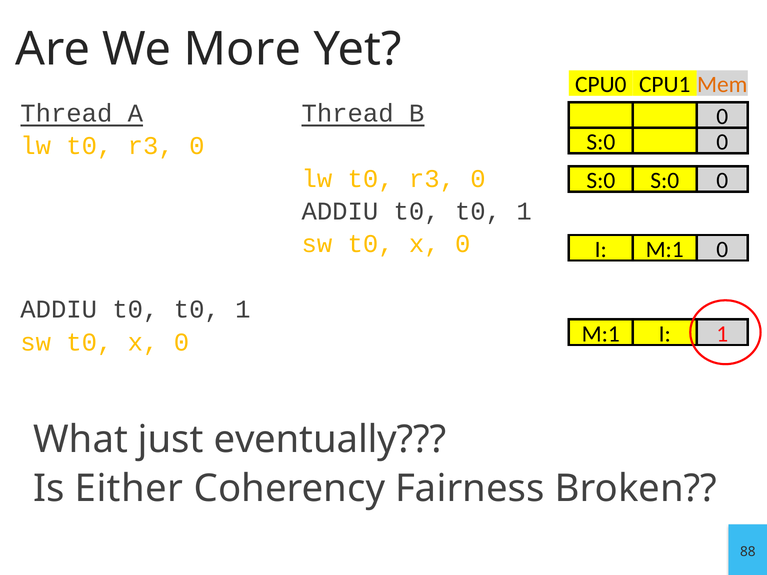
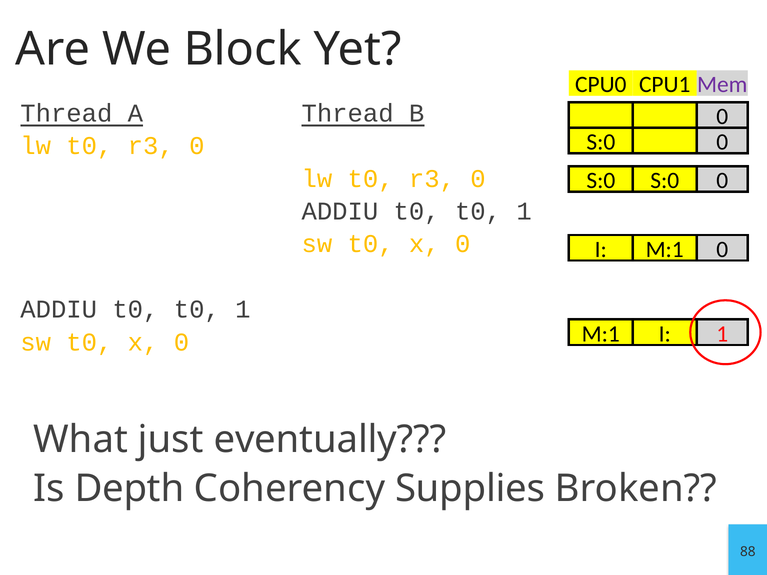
More: More -> Block
Mem colour: orange -> purple
Either: Either -> Depth
Fairness: Fairness -> Supplies
